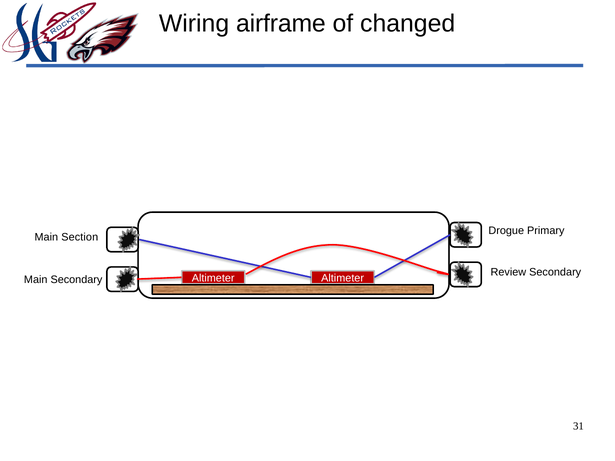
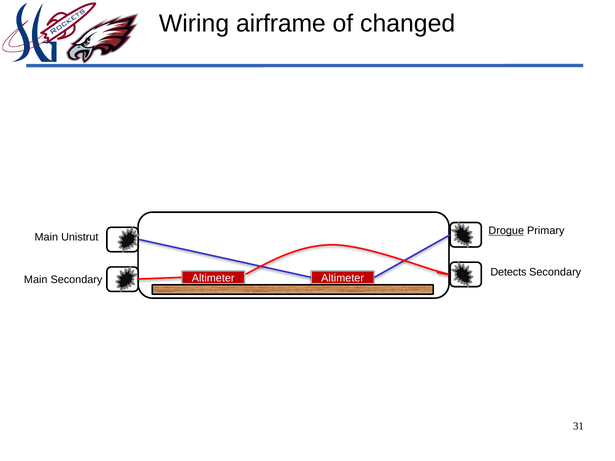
Drogue underline: none -> present
Section: Section -> Unistrut
Review: Review -> Detects
